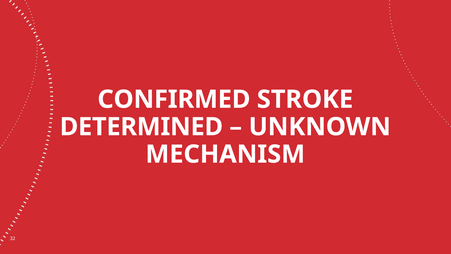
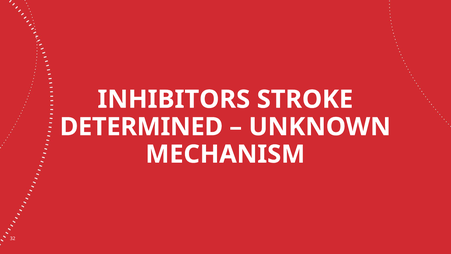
CONFIRMED: CONFIRMED -> INHIBITORS
